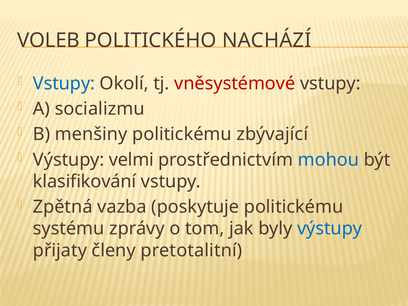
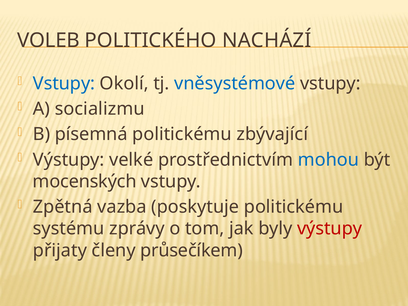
vněsystémové colour: red -> blue
menšiny: menšiny -> písemná
velmi: velmi -> velké
klasifikování: klasifikování -> mocenských
výstupy at (330, 229) colour: blue -> red
pretotalitní: pretotalitní -> průsečíkem
